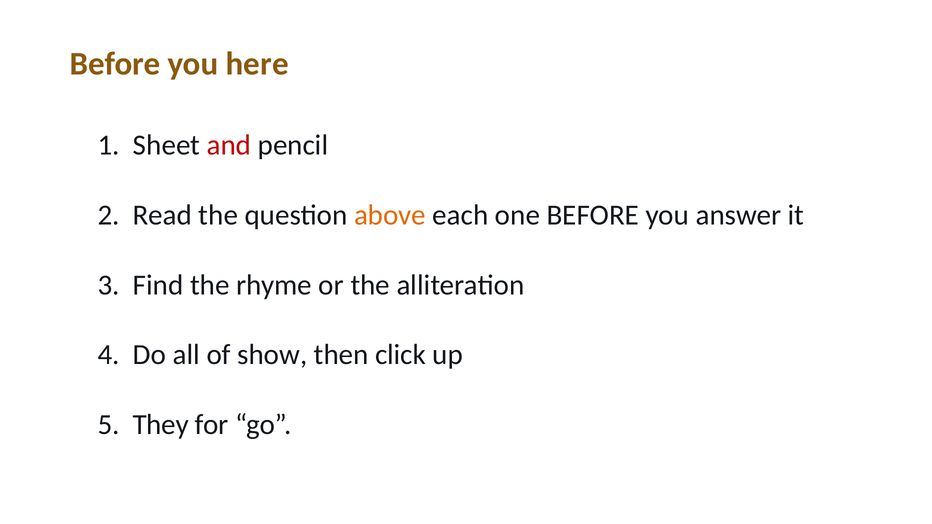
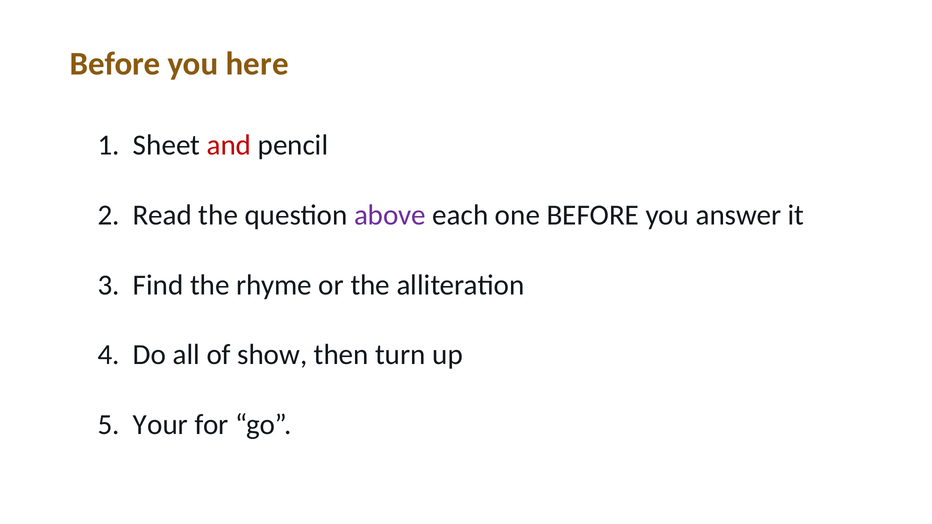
above colour: orange -> purple
click: click -> turn
They: They -> Your
